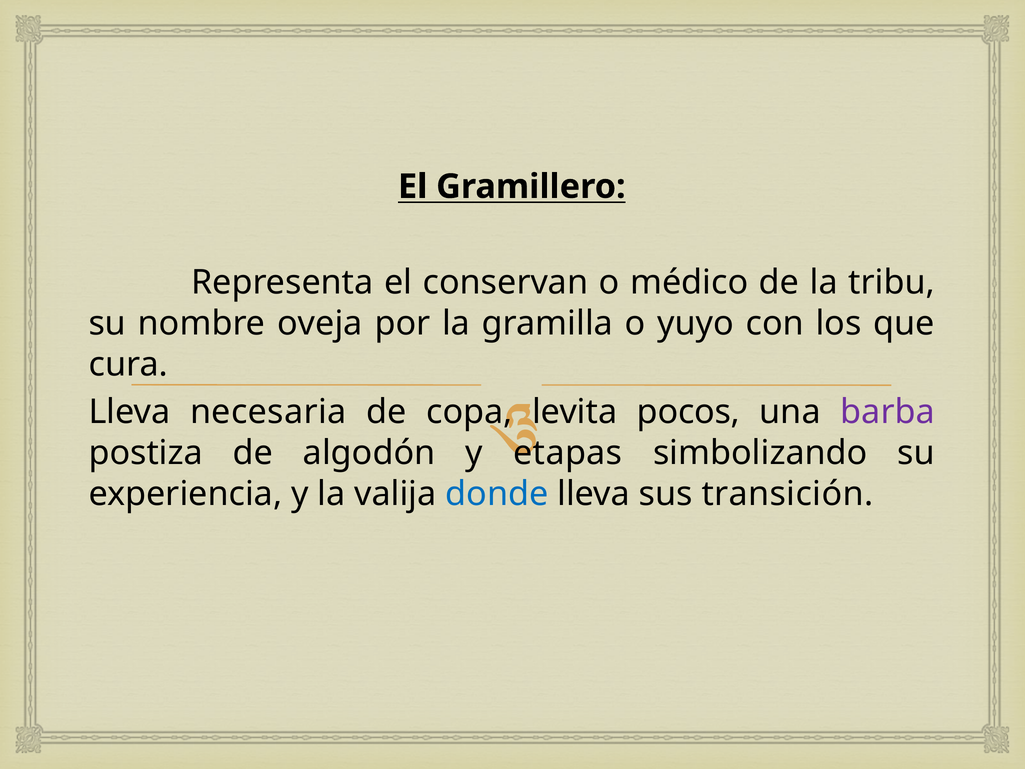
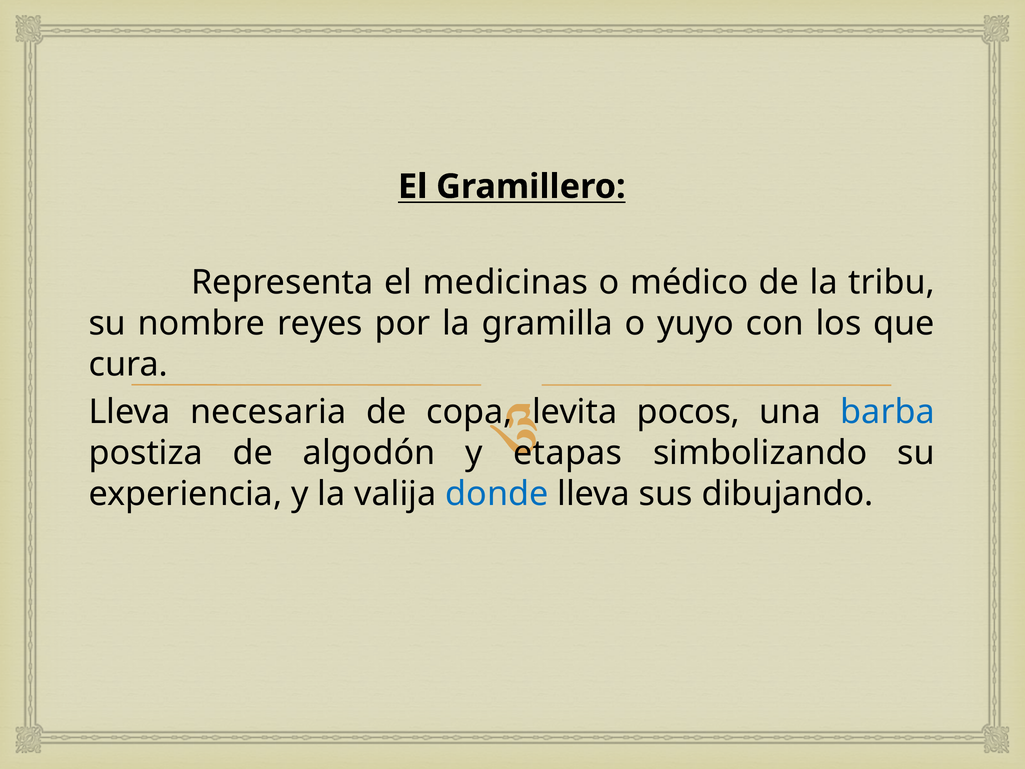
conservan: conservan -> medicinas
oveja: oveja -> reyes
barba colour: purple -> blue
transición: transición -> dibujando
